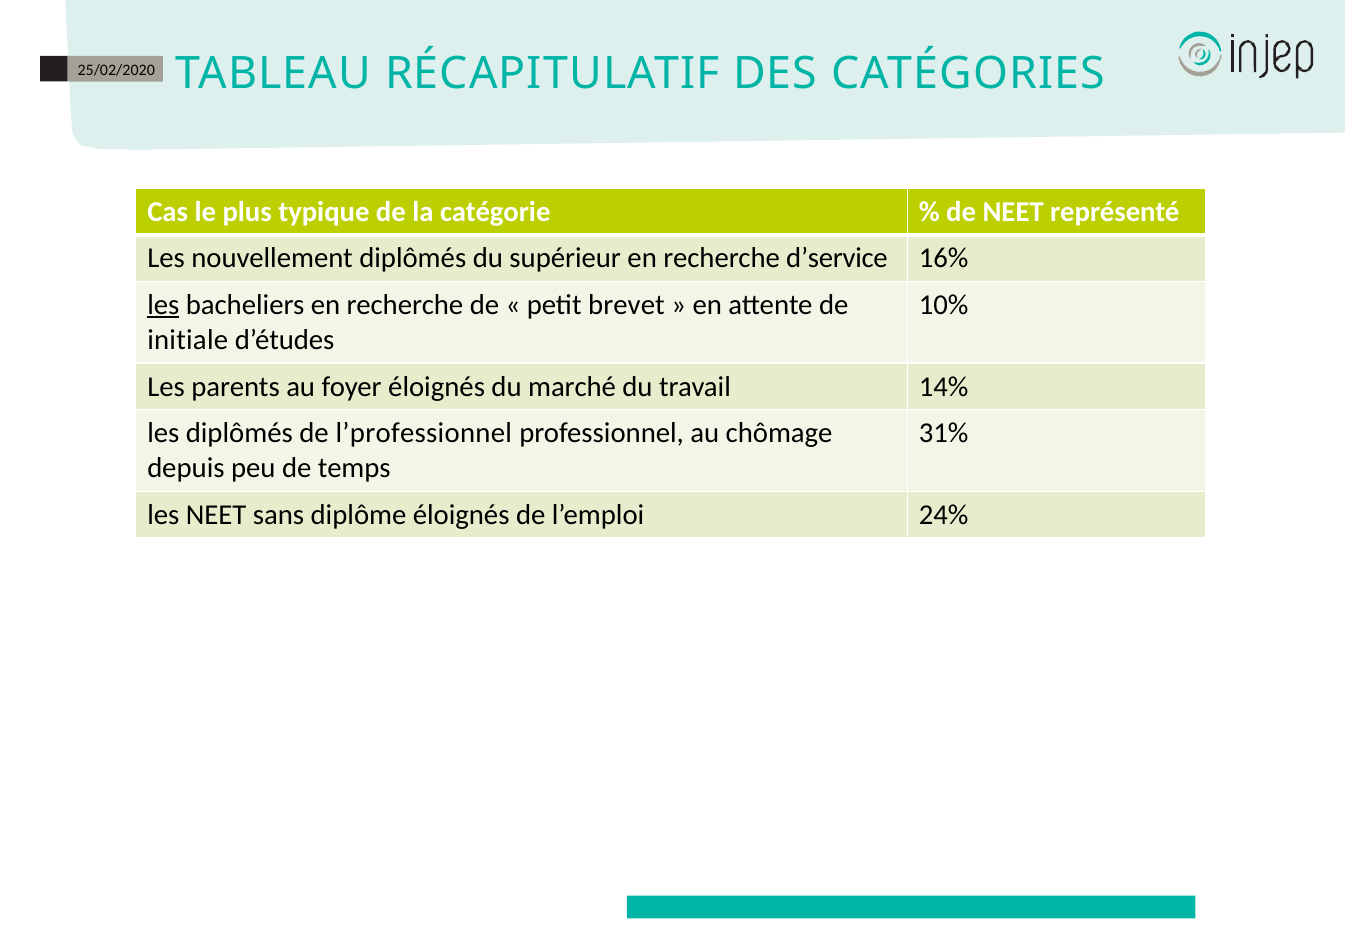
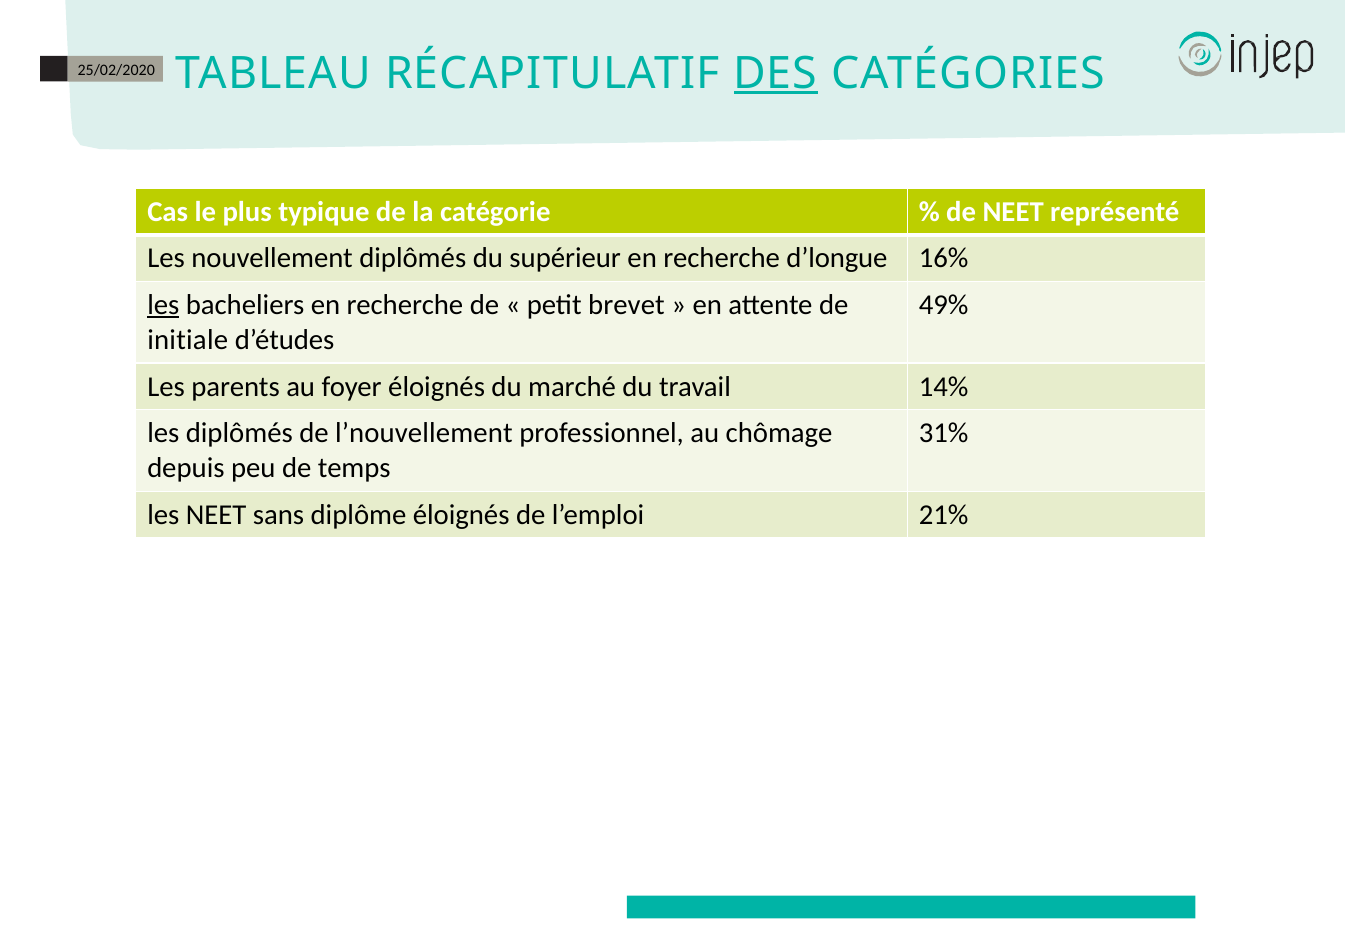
DES underline: none -> present
d’service: d’service -> d’longue
10%: 10% -> 49%
l’professionnel: l’professionnel -> l’nouvellement
24%: 24% -> 21%
